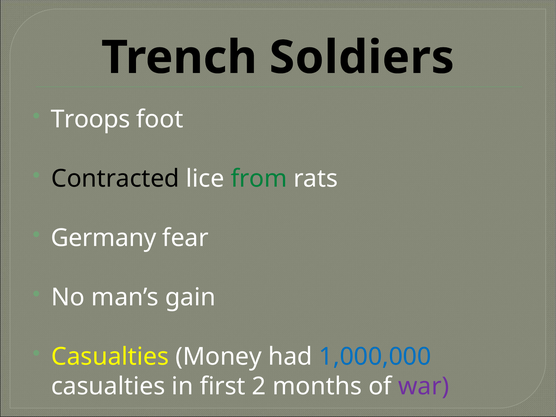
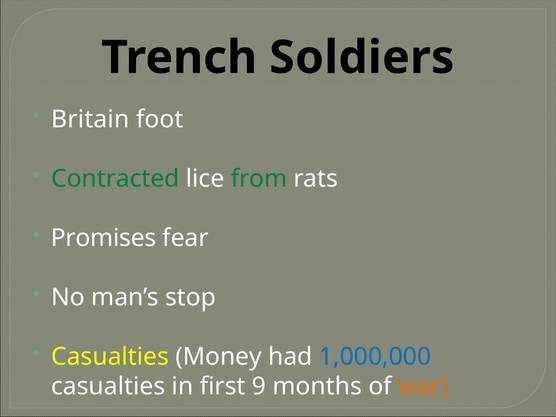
Troops: Troops -> Britain
Contracted colour: black -> green
Germany: Germany -> Promises
gain: gain -> stop
2: 2 -> 9
war colour: purple -> orange
